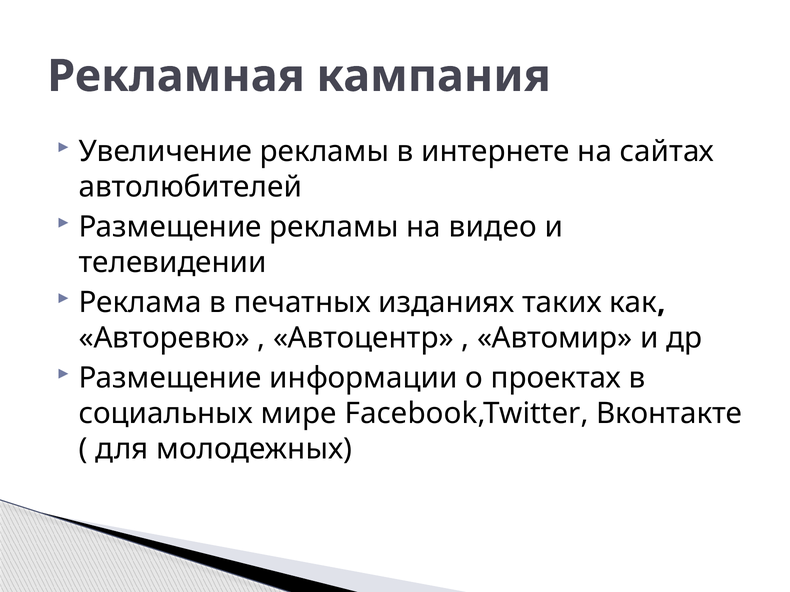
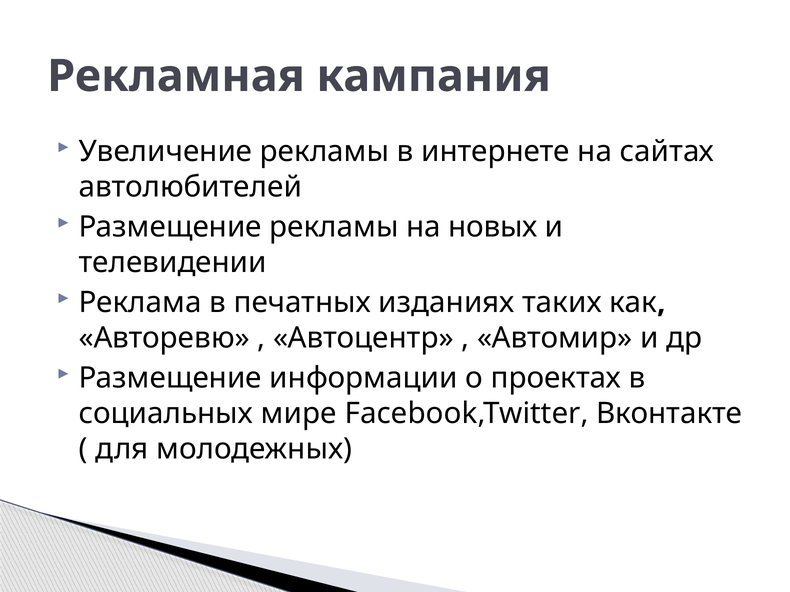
видео: видео -> новых
